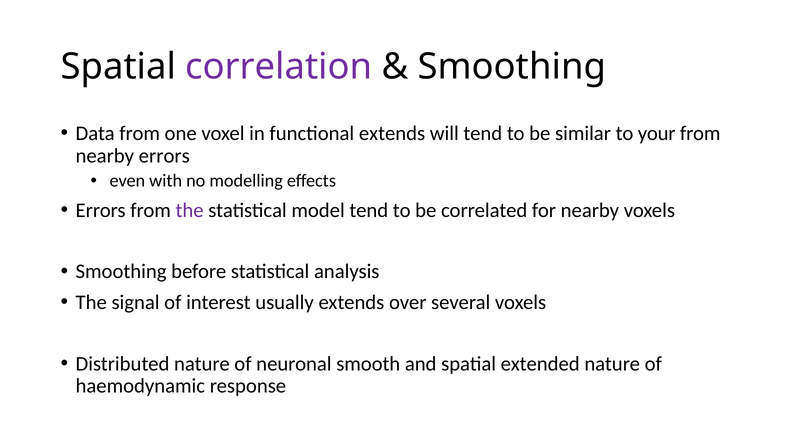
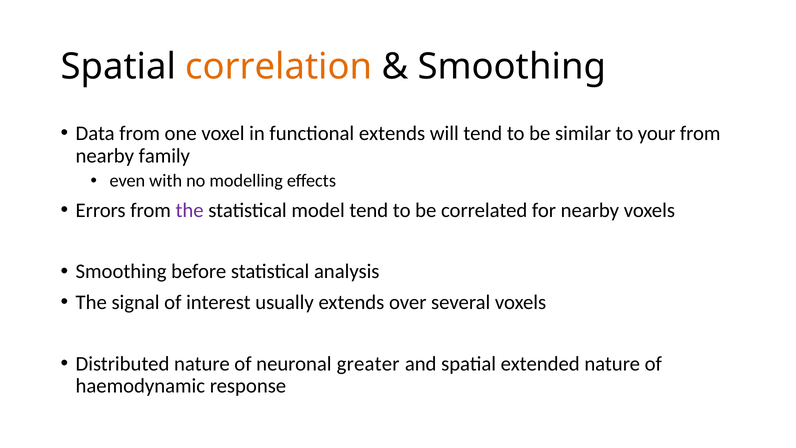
correlation colour: purple -> orange
nearby errors: errors -> family
smooth: smooth -> greater
